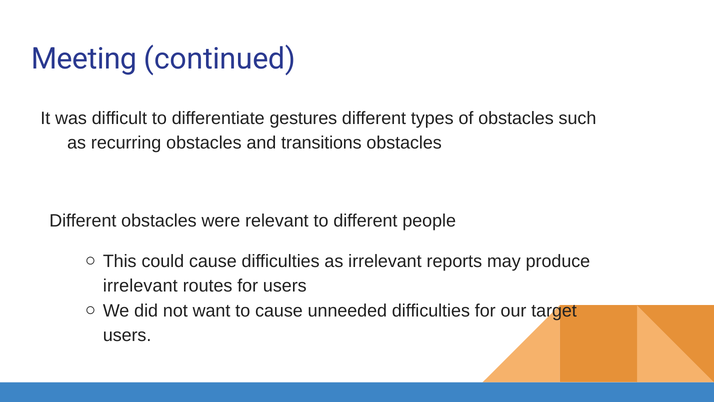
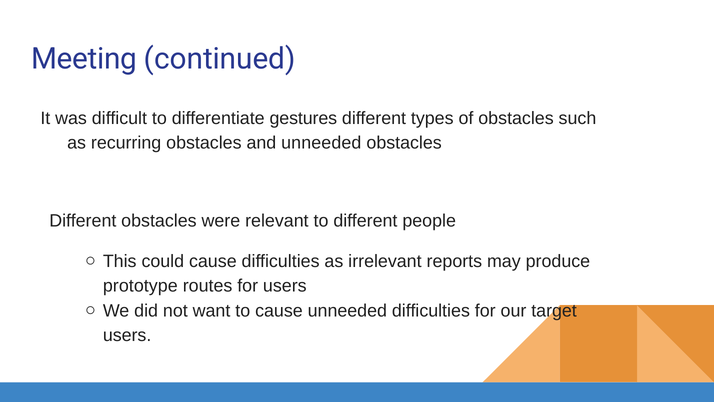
and transitions: transitions -> unneeded
irrelevant at (140, 286): irrelevant -> prototype
